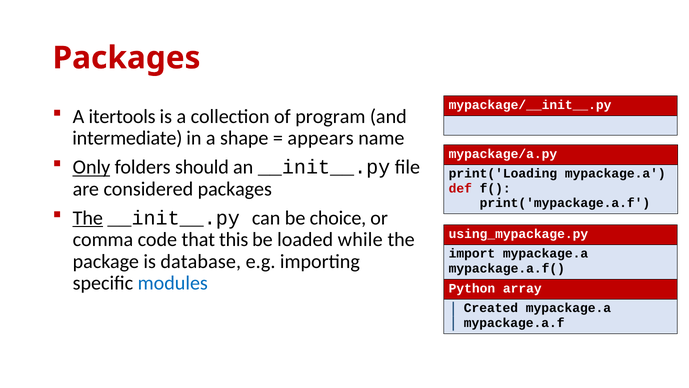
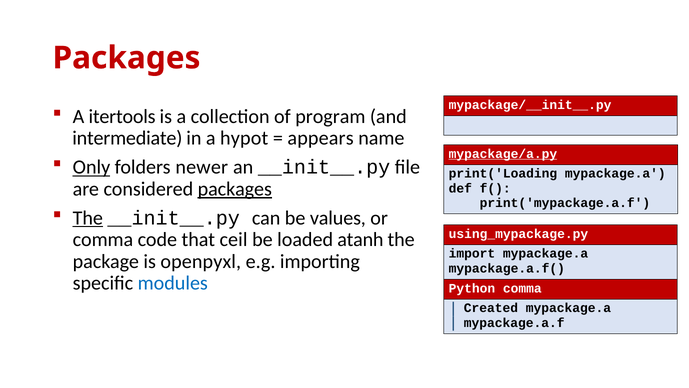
shape: shape -> hypot
mypackage/a.py underline: none -> present
should: should -> newer
packages at (235, 189) underline: none -> present
def colour: red -> black
choice: choice -> values
this: this -> ceil
while: while -> atanh
database: database -> openpyxl
Python array: array -> comma
